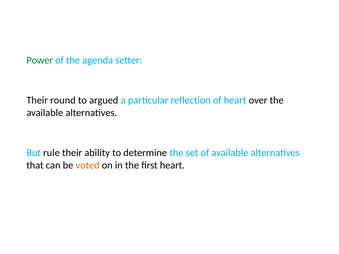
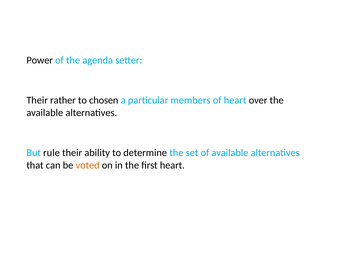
Power colour: green -> black
round: round -> rather
argued: argued -> chosen
reflection: reflection -> members
